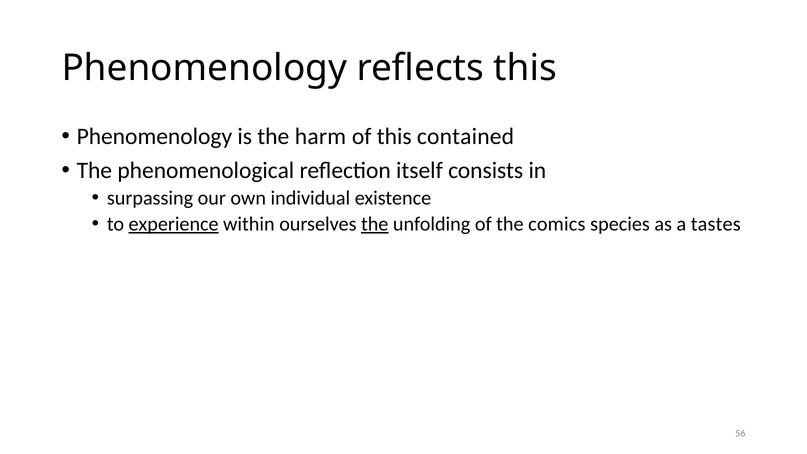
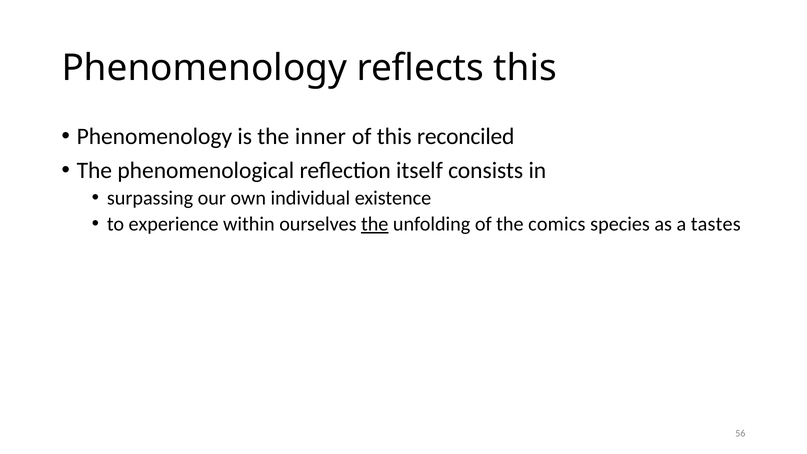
harm: harm -> inner
contained: contained -> reconciled
experience underline: present -> none
